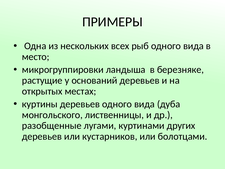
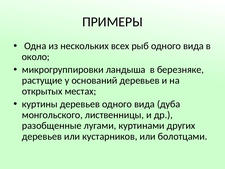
место: место -> около
